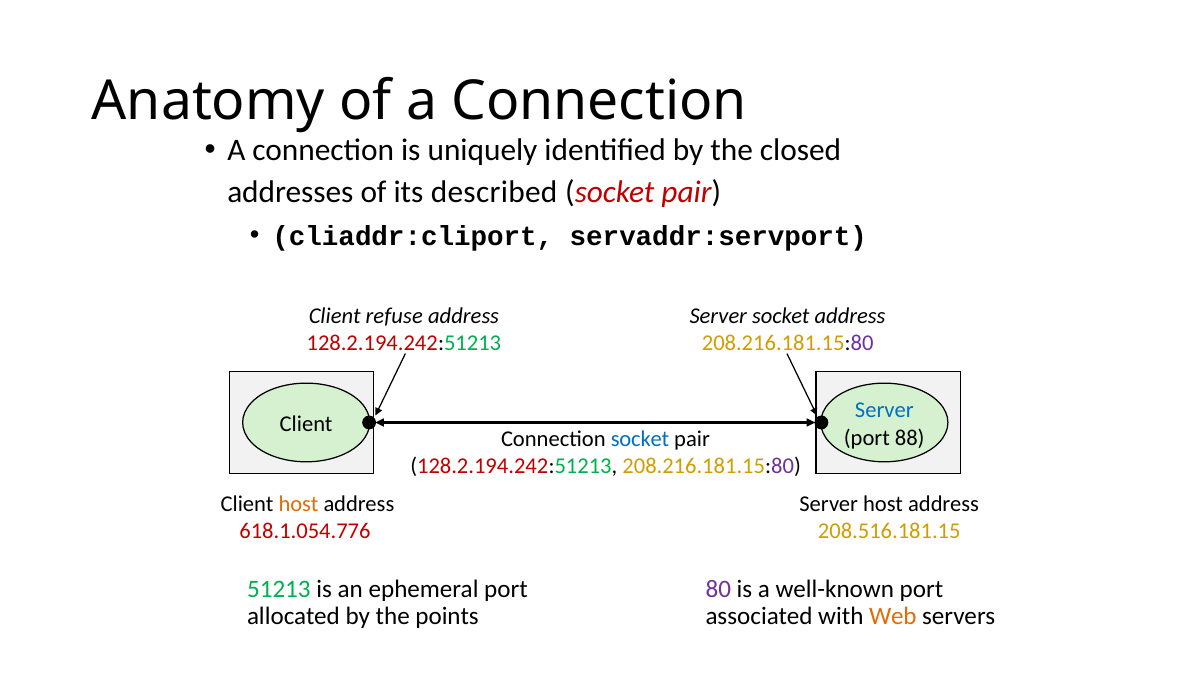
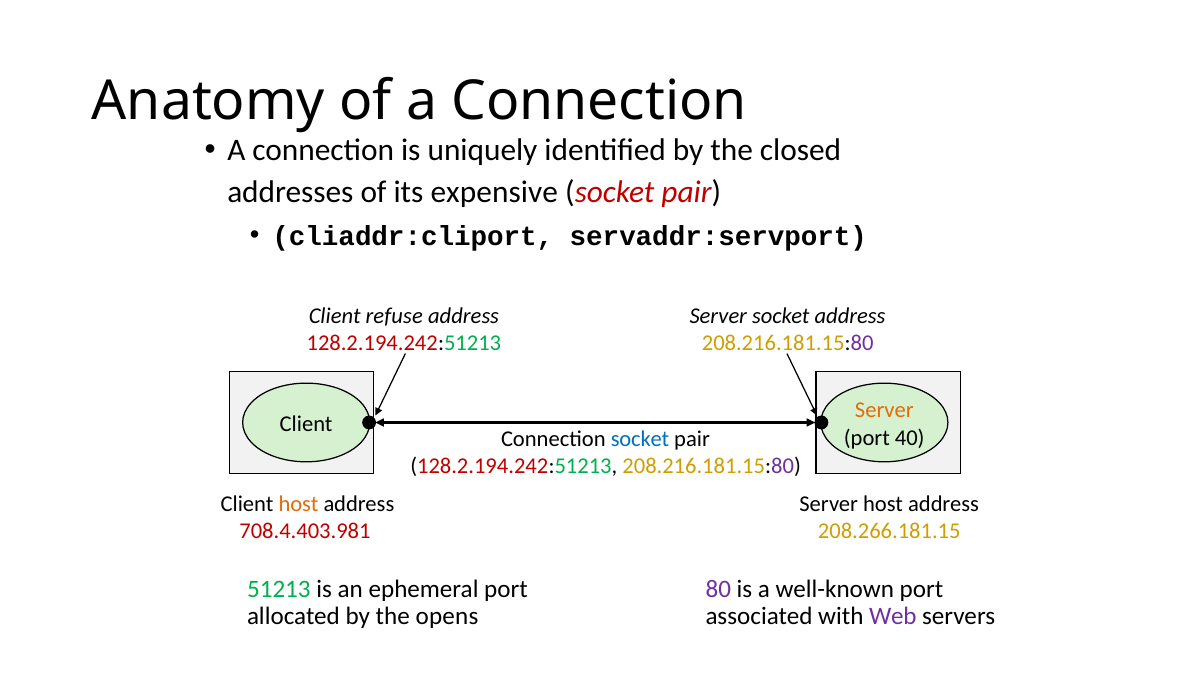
described: described -> expensive
Server at (884, 411) colour: blue -> orange
88: 88 -> 40
618.1.054.776: 618.1.054.776 -> 708.4.403.981
208.516.181.15: 208.516.181.15 -> 208.266.181.15
points: points -> opens
Web colour: orange -> purple
